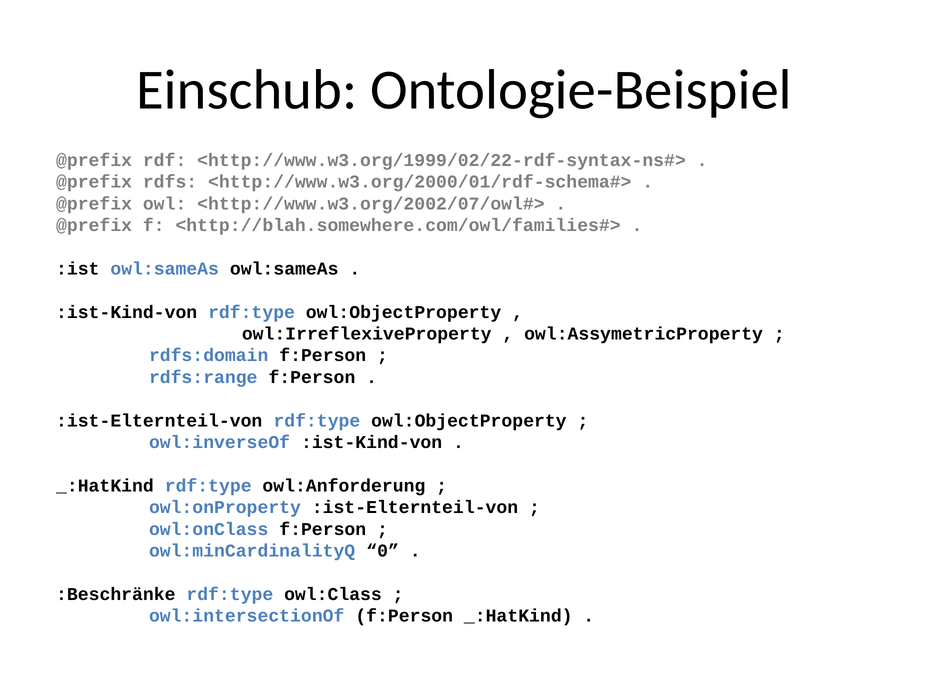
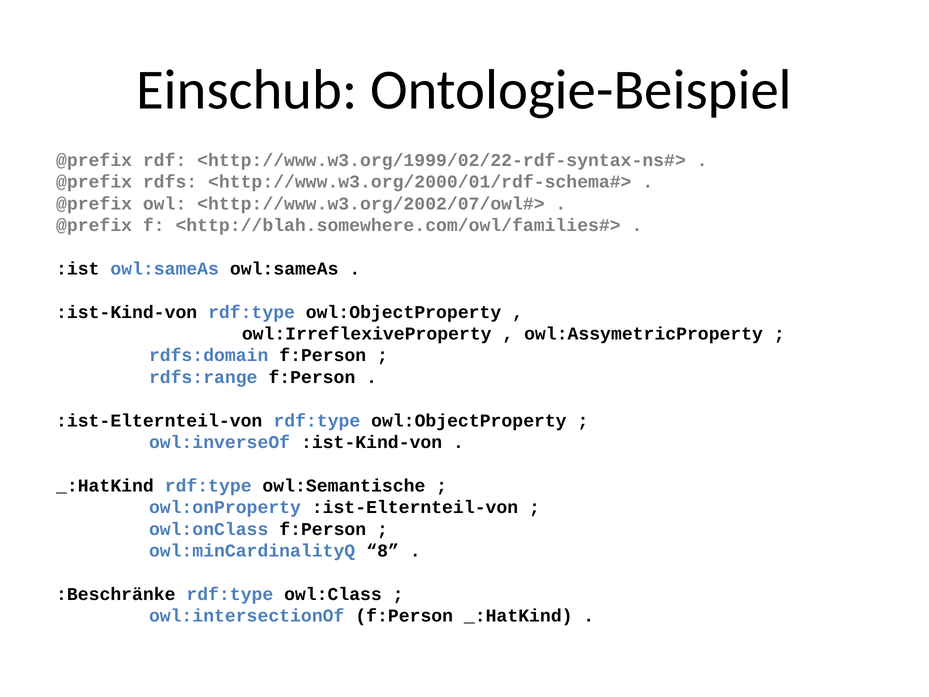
owl:Anforderung: owl:Anforderung -> owl:Semantische
0: 0 -> 8
